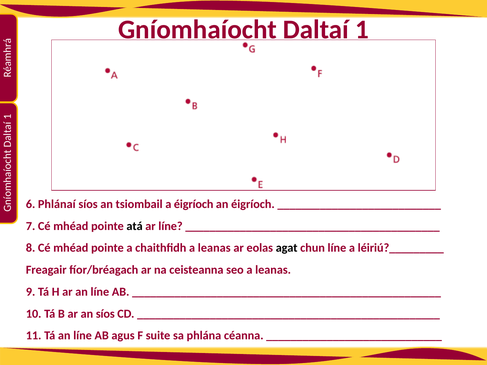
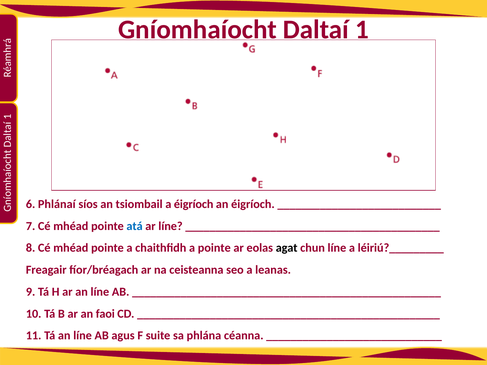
atá colour: black -> blue
chaithfidh a leanas: leanas -> pointe
an síos: síos -> faoi
